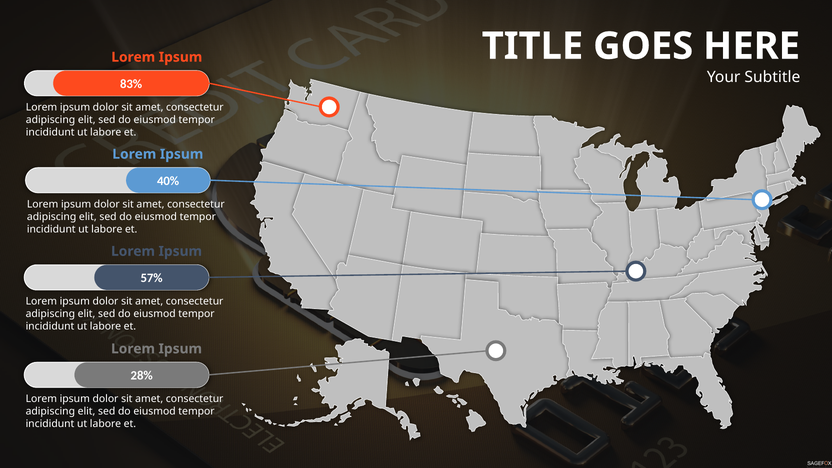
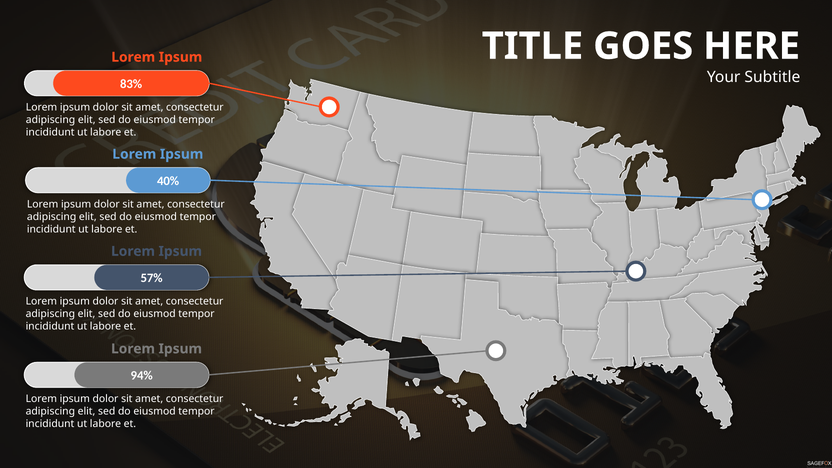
28%: 28% -> 94%
